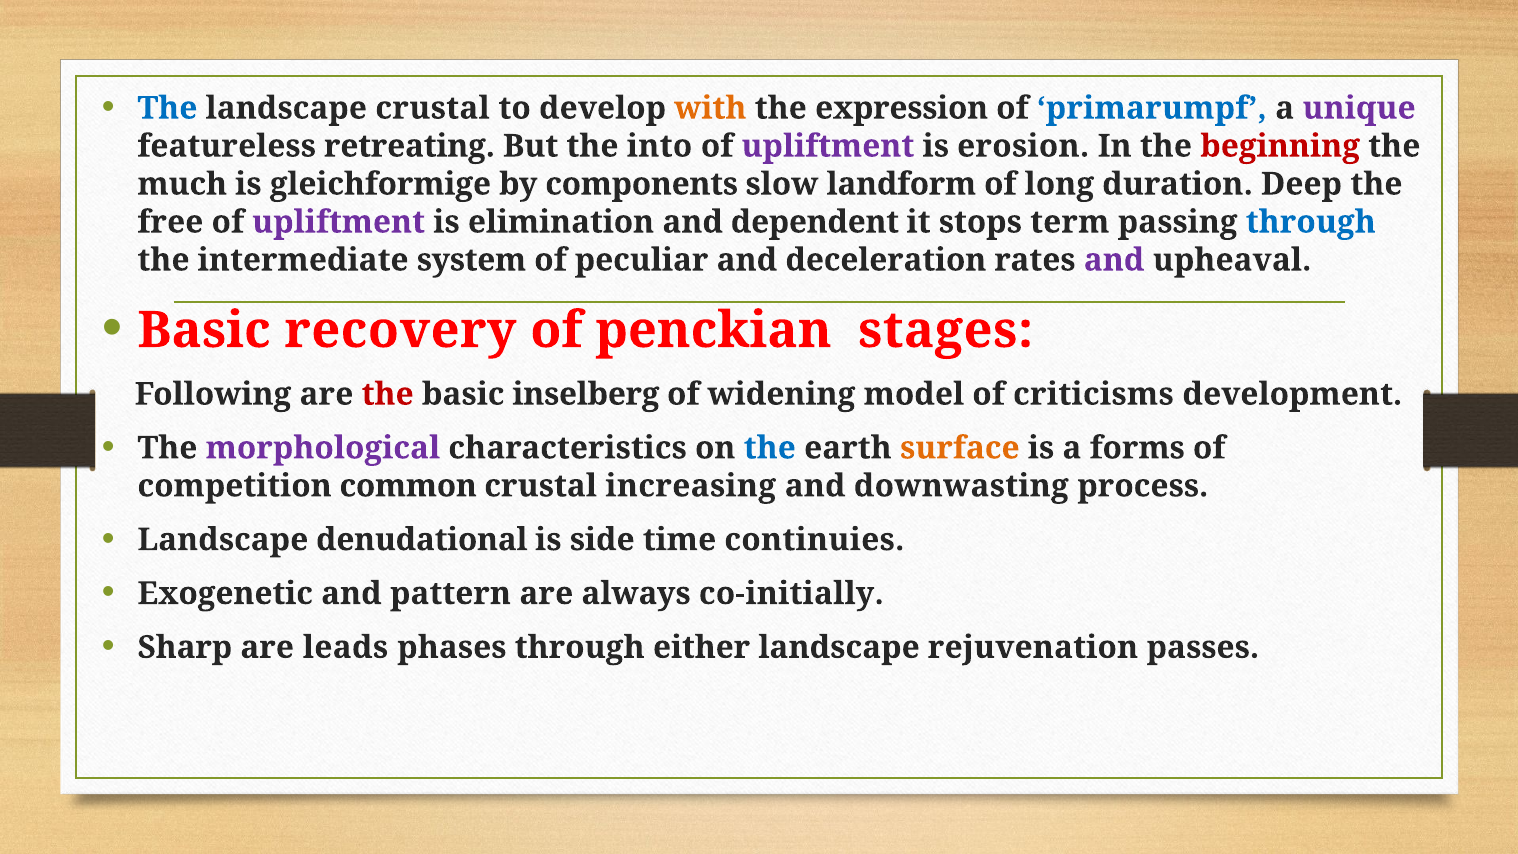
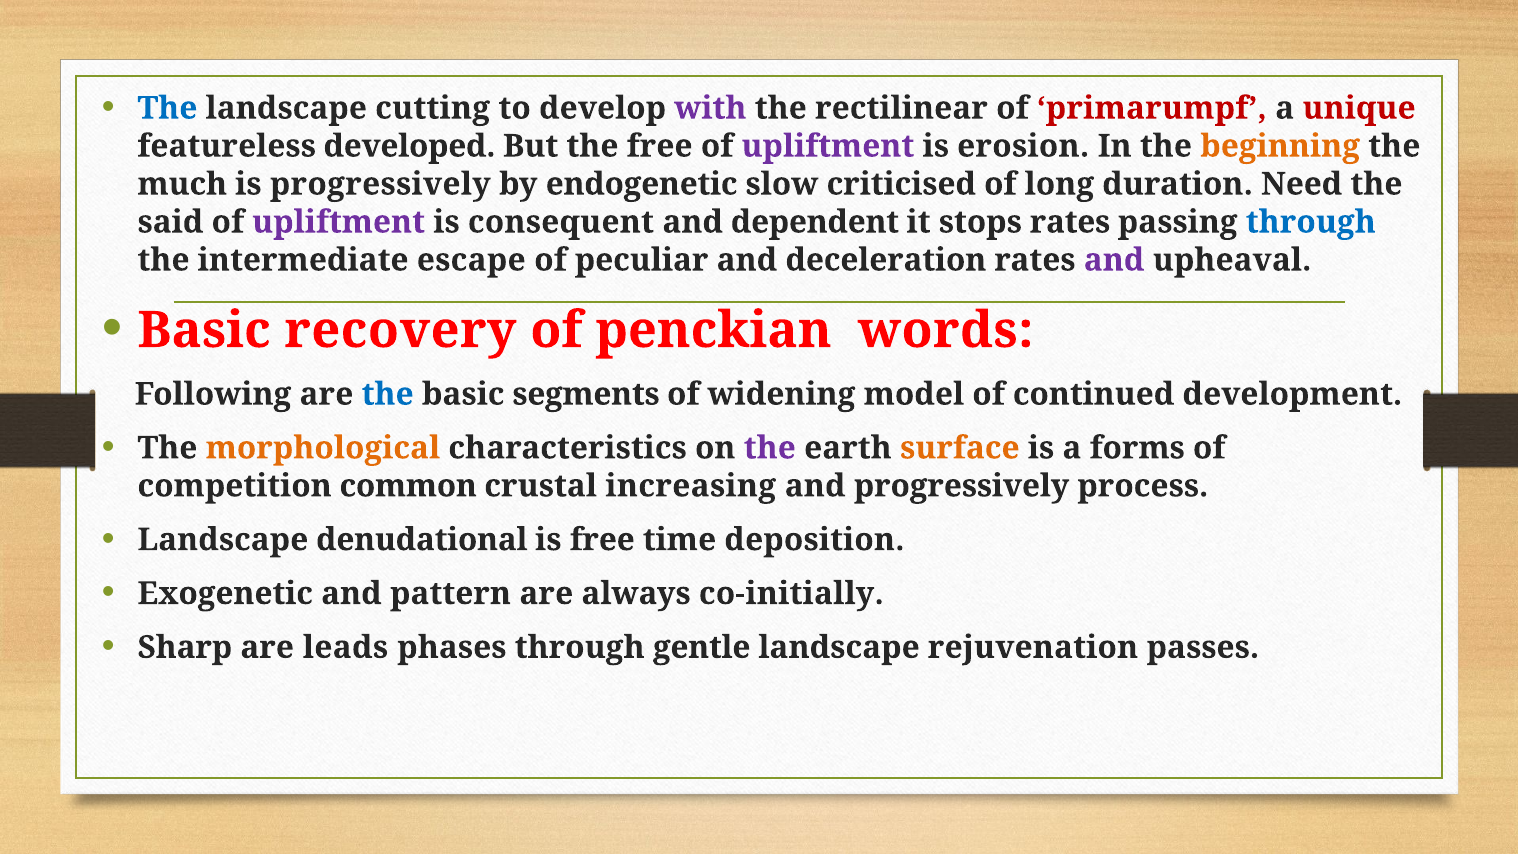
landscape crustal: crustal -> cutting
with colour: orange -> purple
expression: expression -> rectilinear
primarumpf colour: blue -> red
unique colour: purple -> red
retreating: retreating -> developed
the into: into -> free
beginning colour: red -> orange
is gleichformige: gleichformige -> progressively
components: components -> endogenetic
landform: landform -> criticised
Deep: Deep -> Need
free: free -> said
elimination: elimination -> consequent
stops term: term -> rates
system: system -> escape
stages: stages -> words
the at (388, 394) colour: red -> blue
inselberg: inselberg -> segments
criticisms: criticisms -> continued
morphological colour: purple -> orange
the at (770, 448) colour: blue -> purple
and downwasting: downwasting -> progressively
is side: side -> free
continuies: continuies -> deposition
either: either -> gentle
